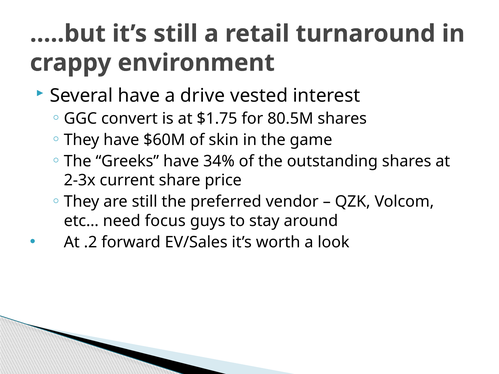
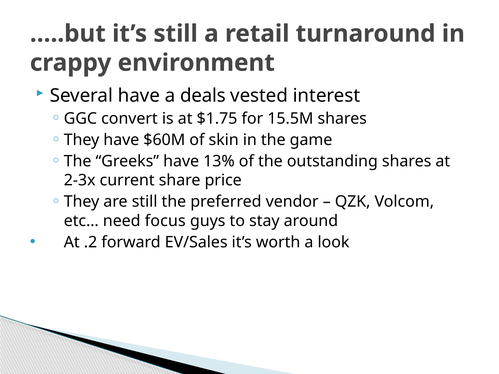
drive: drive -> deals
80.5M: 80.5M -> 15.5M
34%: 34% -> 13%
